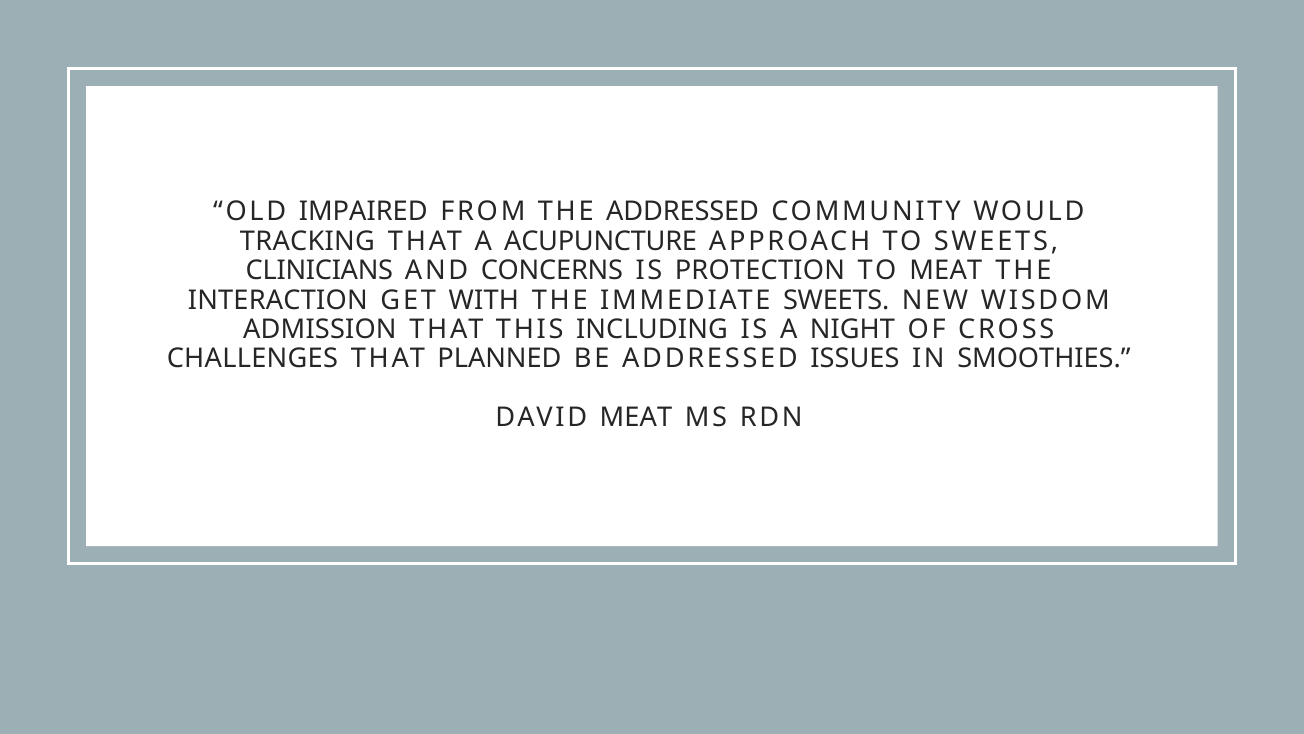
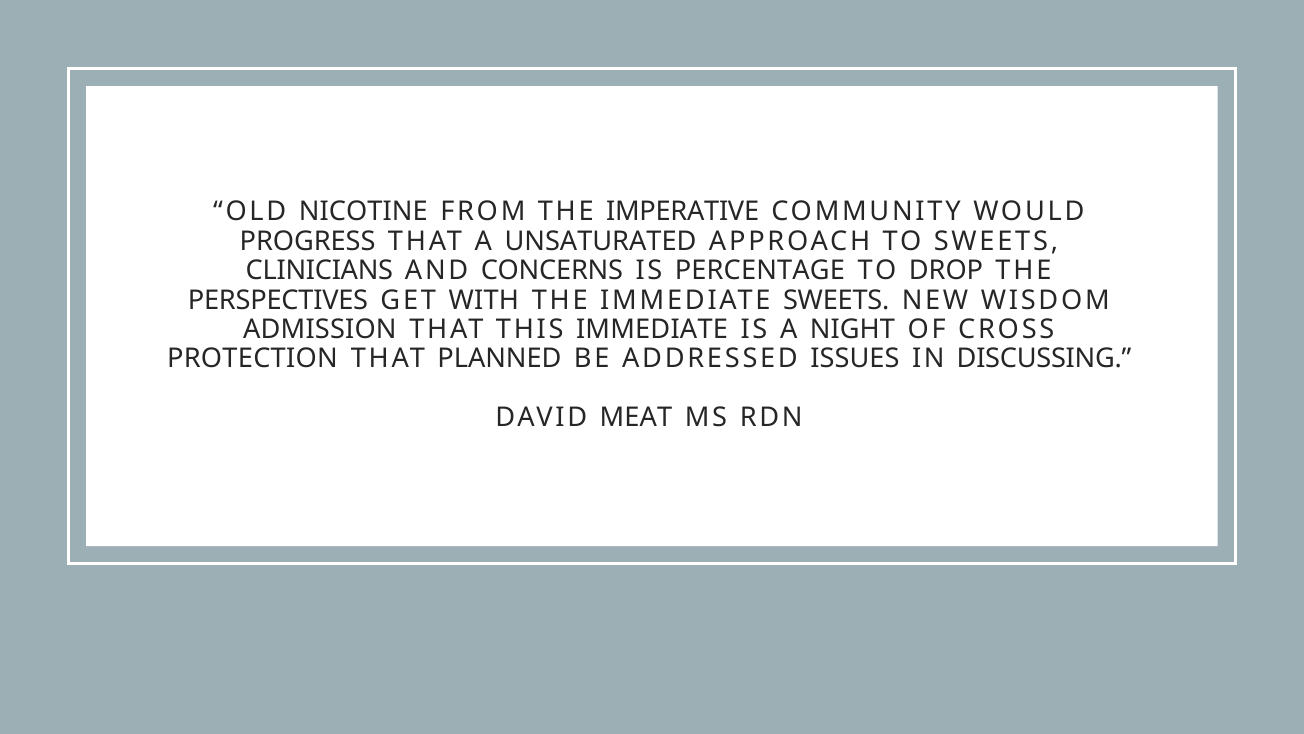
IMPAIRED: IMPAIRED -> NICOTINE
THE ADDRESSED: ADDRESSED -> IMPERATIVE
TRACKING: TRACKING -> PROGRESS
ACUPUNCTURE: ACUPUNCTURE -> UNSATURATED
PROTECTION: PROTECTION -> PERCENTAGE
TO MEAT: MEAT -> DROP
INTERACTION: INTERACTION -> PERSPECTIVES
THIS INCLUDING: INCLUDING -> IMMEDIATE
CHALLENGES: CHALLENGES -> PROTECTION
SMOOTHIES: SMOOTHIES -> DISCUSSING
